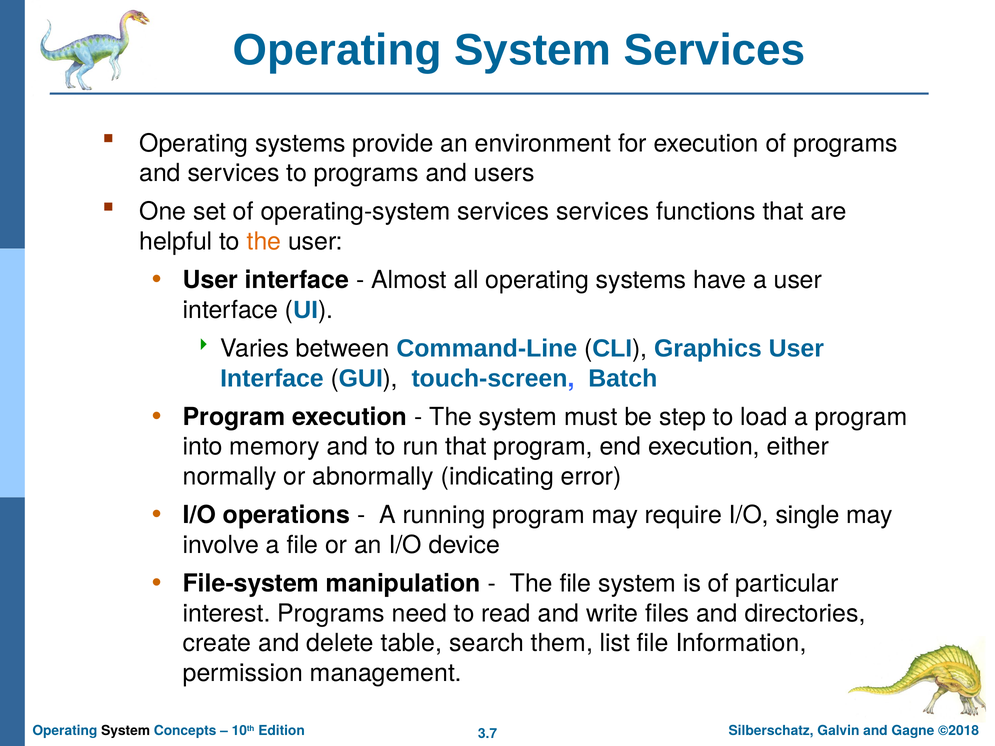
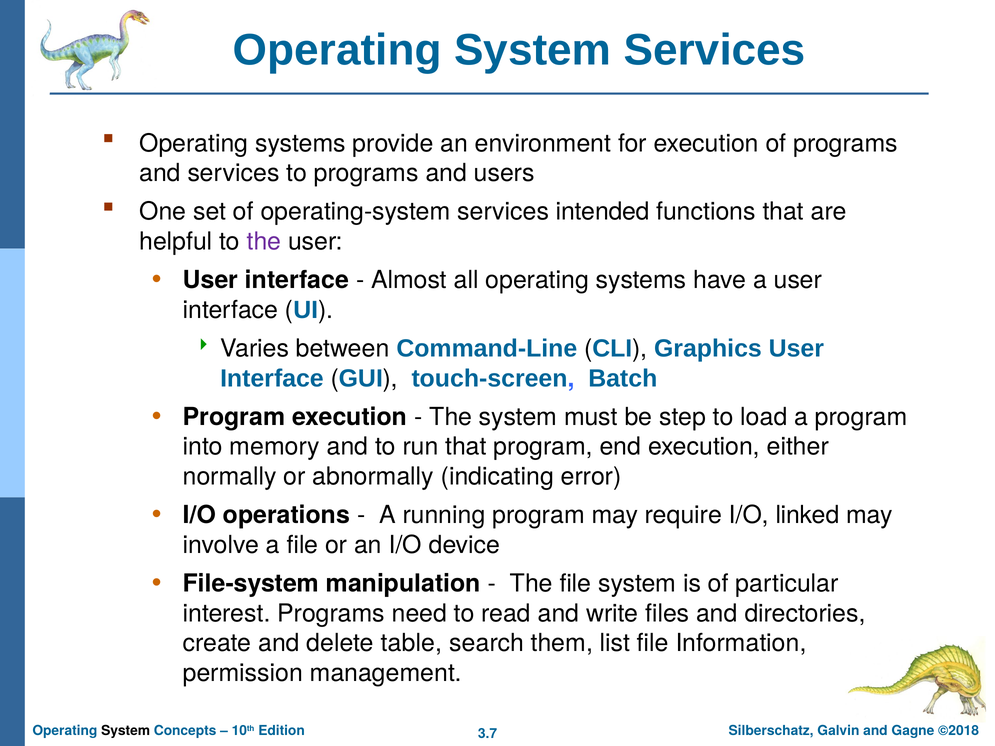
services services: services -> intended
the at (264, 242) colour: orange -> purple
single: single -> linked
